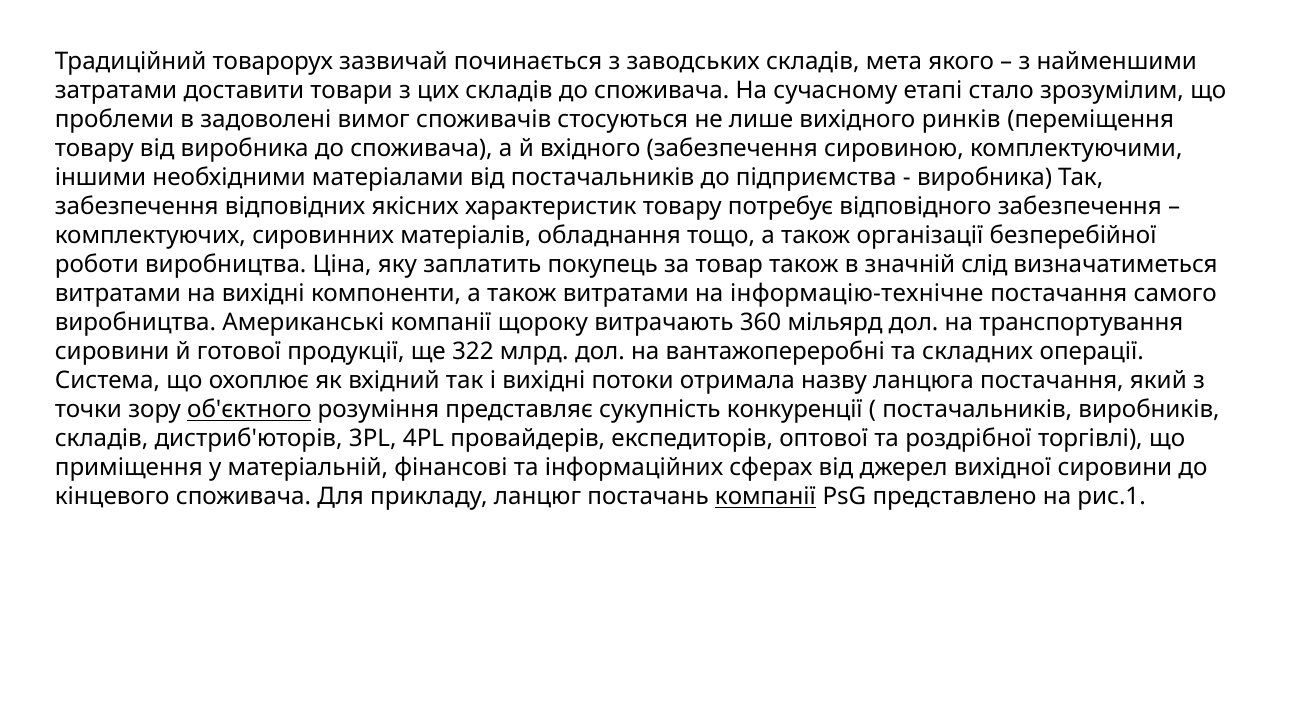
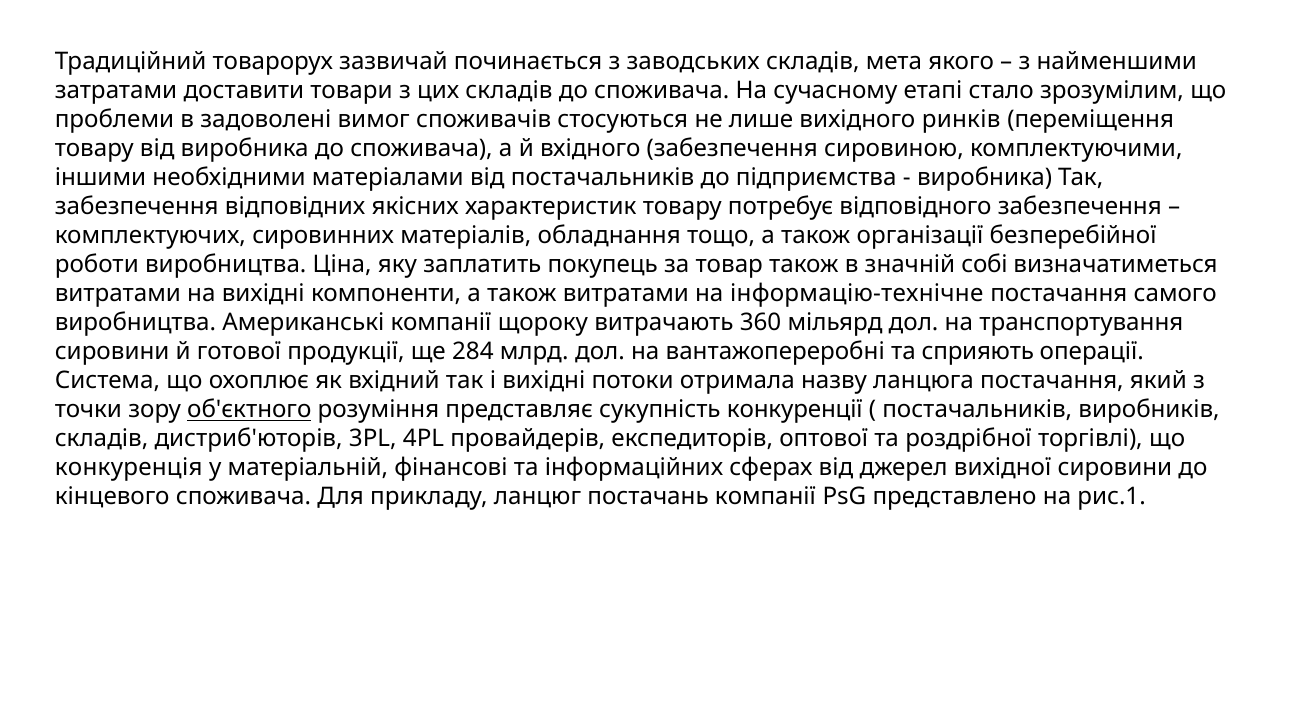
слід: слід -> собі
322: 322 -> 284
складних: складних -> сприяють
приміщення: приміщення -> конкуренція
компанії at (765, 497) underline: present -> none
